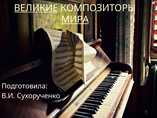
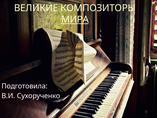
ВЕЛИКИЕ underline: present -> none
